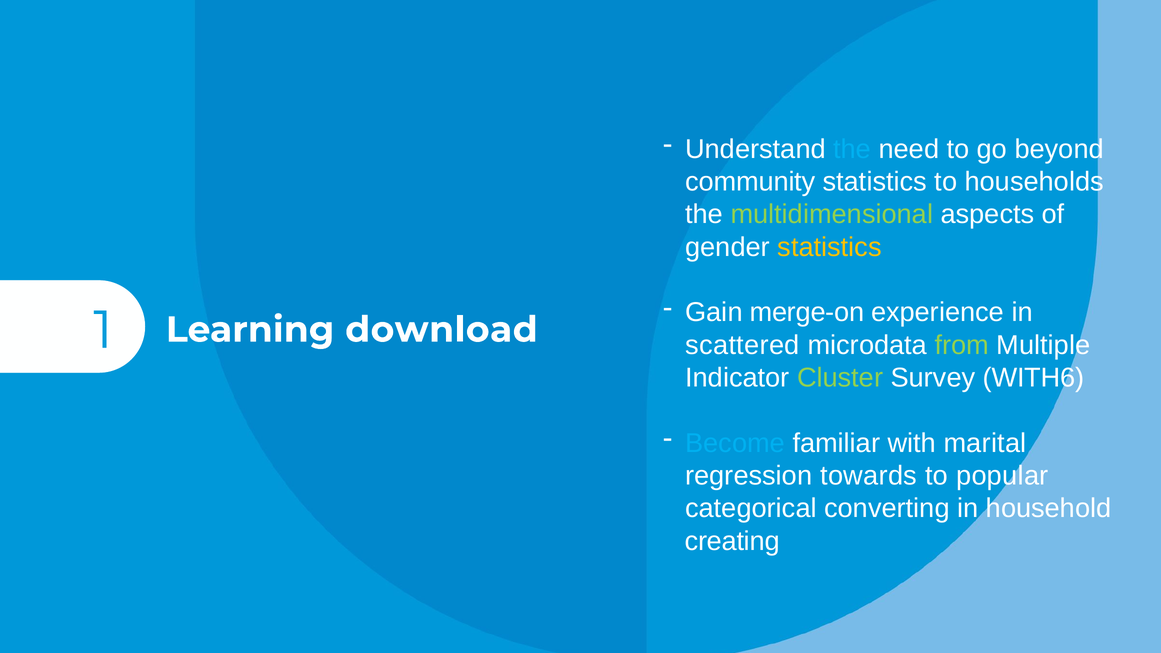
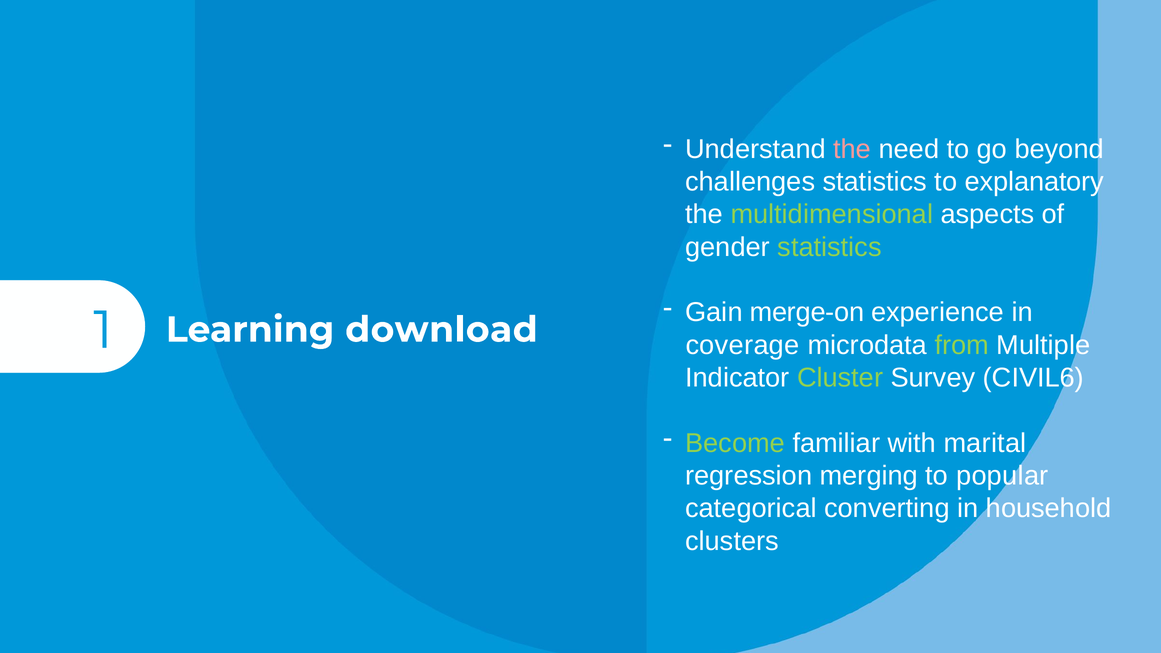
the at (852, 149) colour: light blue -> pink
community: community -> challenges
households: households -> explanatory
statistics at (830, 247) colour: yellow -> light green
scattered: scattered -> coverage
WITH6: WITH6 -> CIVIL6
Become colour: light blue -> light green
towards: towards -> merging
creating: creating -> clusters
